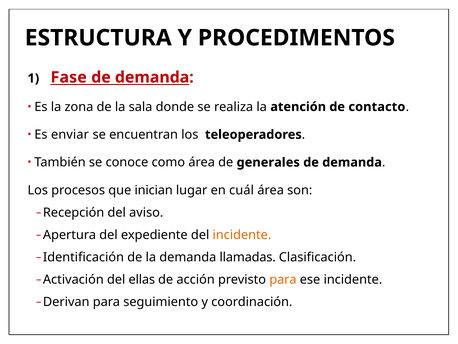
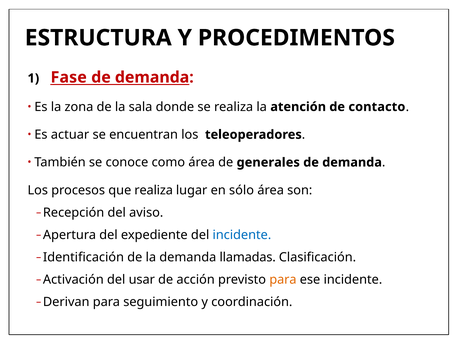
enviar: enviar -> actuar
que inician: inician -> realiza
cuál: cuál -> sólo
incidente at (242, 235) colour: orange -> blue
ellas: ellas -> usar
